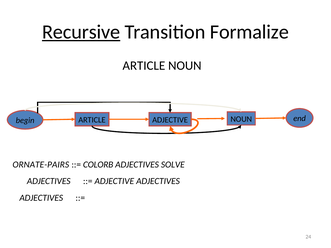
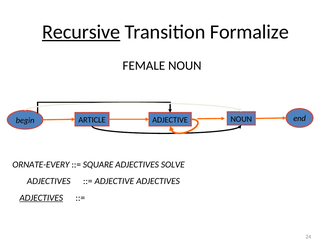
ARTICLE at (144, 66): ARTICLE -> FEMALE
ORNATE-PAIRS: ORNATE-PAIRS -> ORNATE-EVERY
COLORB: COLORB -> SQUARE
ADJECTIVES at (41, 198) underline: none -> present
